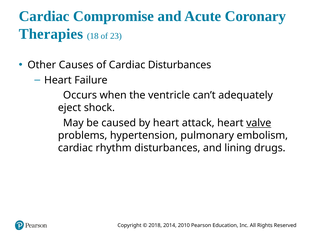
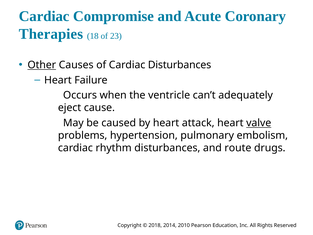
Other underline: none -> present
shock: shock -> cause
lining: lining -> route
